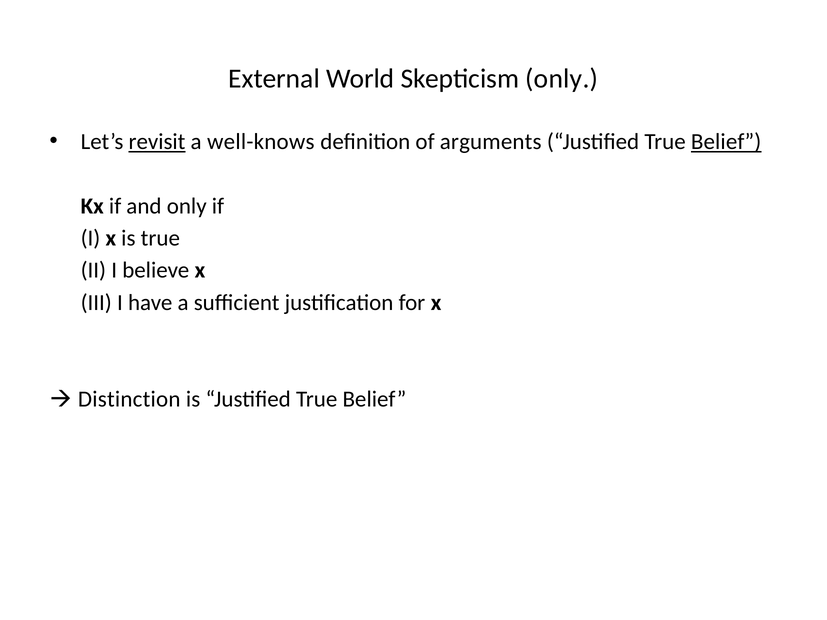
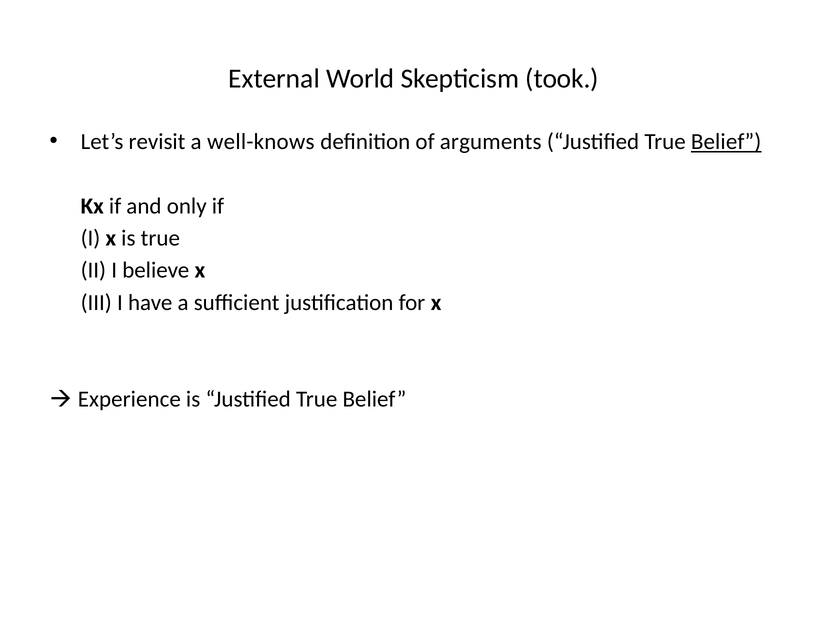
Skepticism only: only -> took
revisit underline: present -> none
Distinction: Distinction -> Experience
